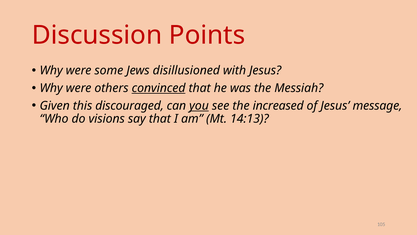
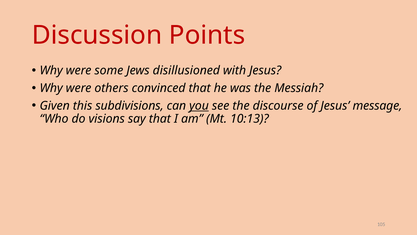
convinced underline: present -> none
discouraged: discouraged -> subdivisions
increased: increased -> discourse
14:13: 14:13 -> 10:13
